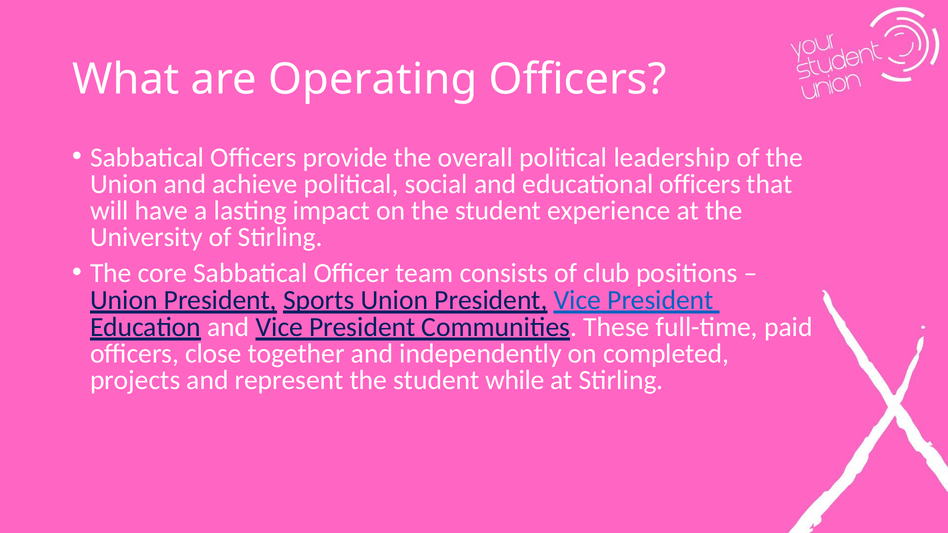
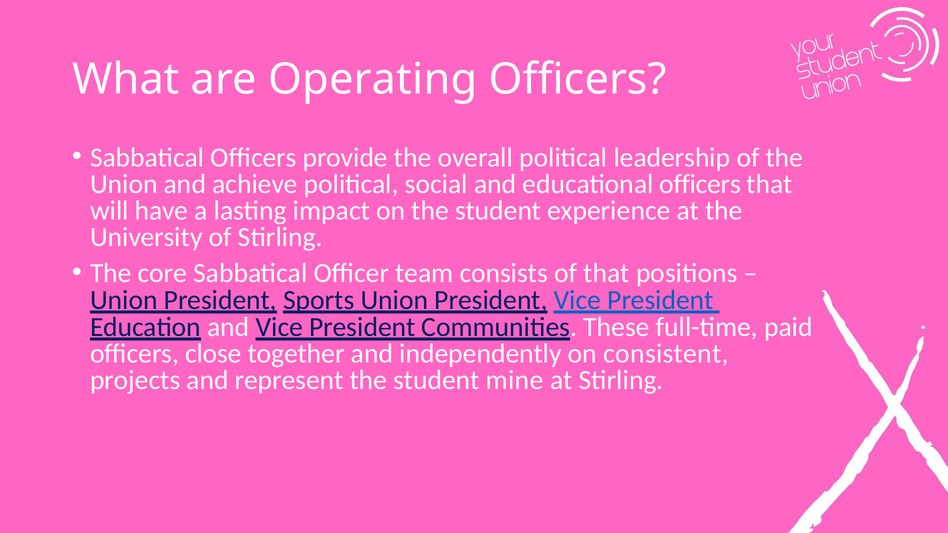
of club: club -> that
completed: completed -> consistent
while: while -> mine
